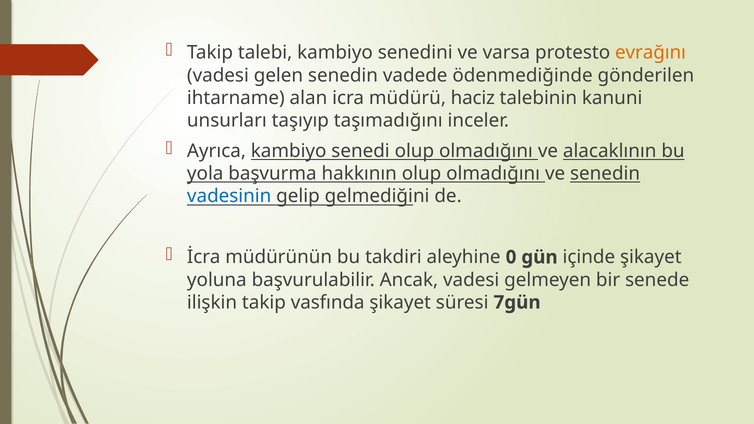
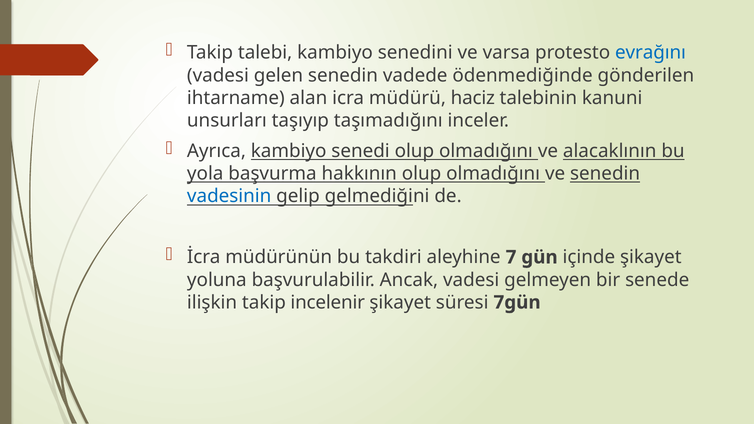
evrağını colour: orange -> blue
0: 0 -> 7
vasfında: vasfında -> incelenir
